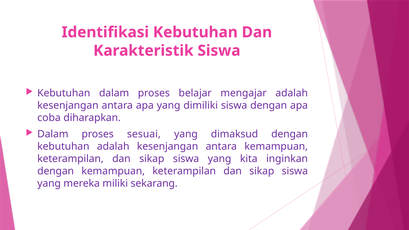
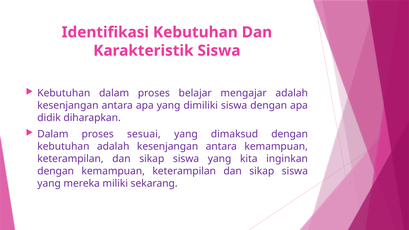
coba: coba -> didik
